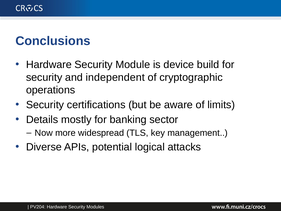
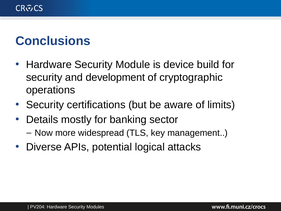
independent: independent -> development
